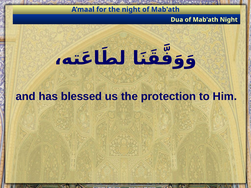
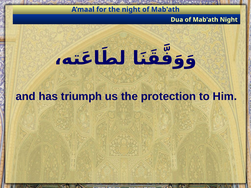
blessed: blessed -> triumph
